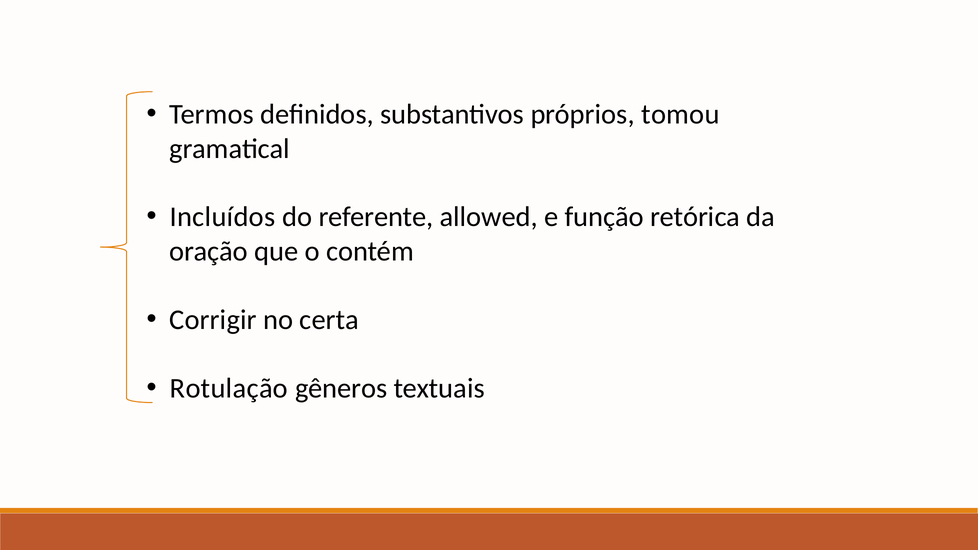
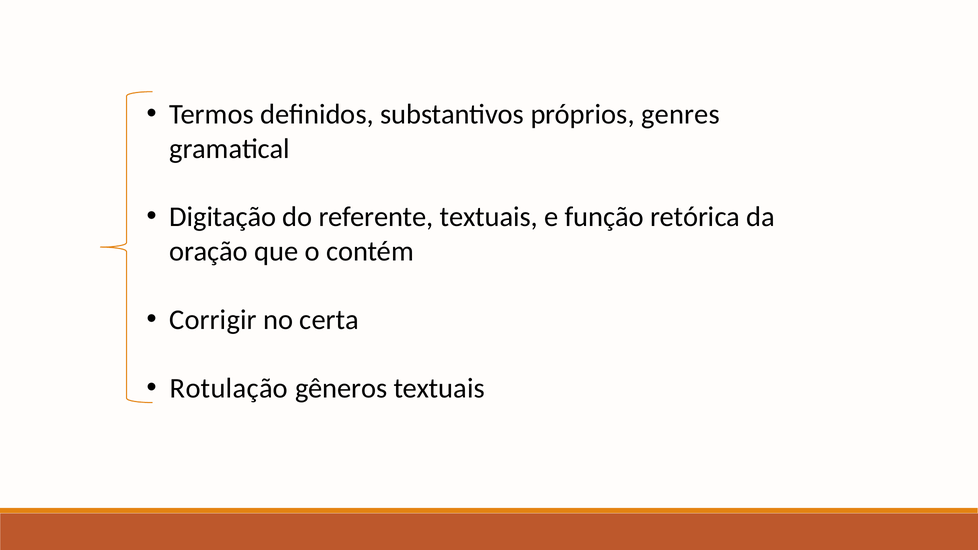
tomou: tomou -> genres
Incluídos: Incluídos -> Digitação
referente allowed: allowed -> textuais
